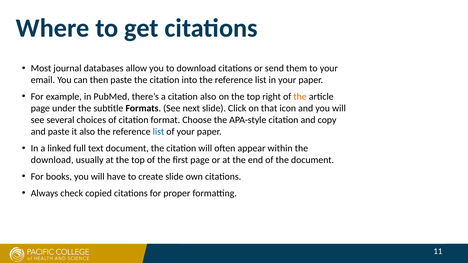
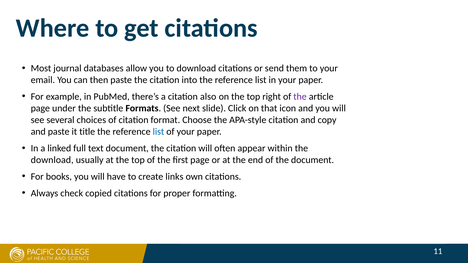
the at (300, 97) colour: orange -> purple
it also: also -> title
create slide: slide -> links
